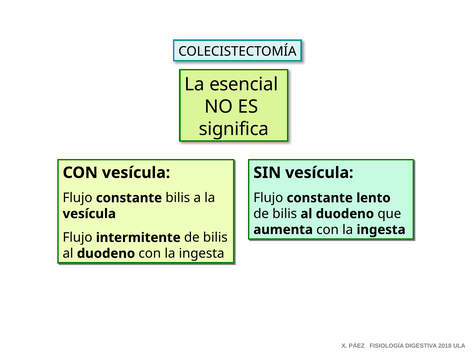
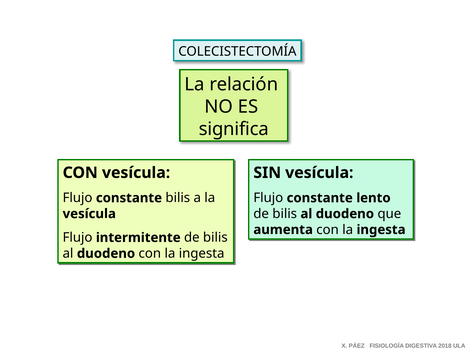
esencial: esencial -> relación
